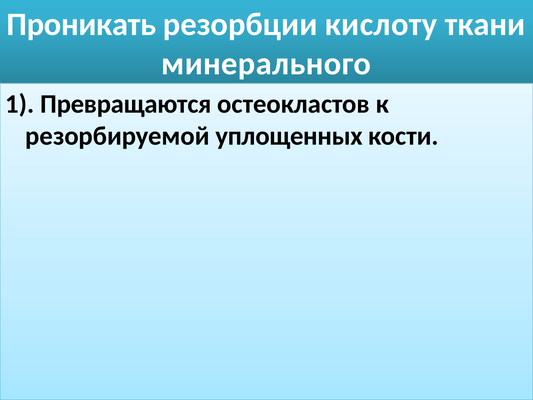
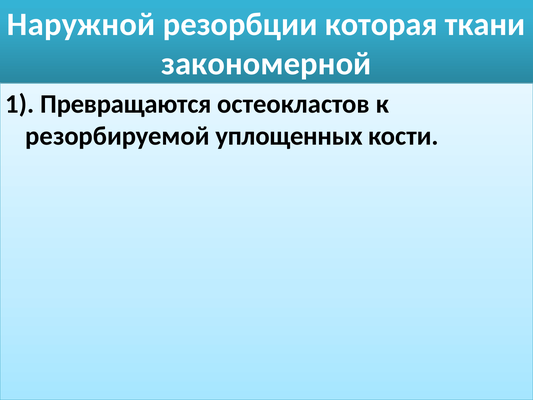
Проникать: Проникать -> Наружной
кислоту: кислоту -> которая
минерального: минерального -> закономерной
